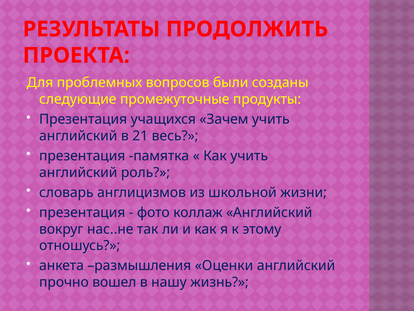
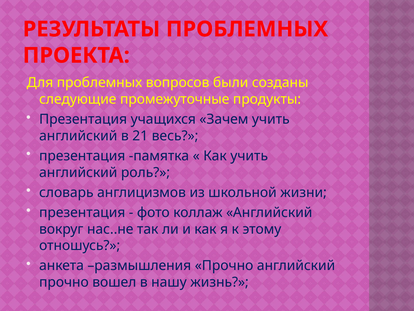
РЕЗУЛЬТАТЫ ПРОДОЛЖИТЬ: ПРОДОЛЖИТЬ -> ПРОБЛЕМНЫХ
размышления Оценки: Оценки -> Прочно
